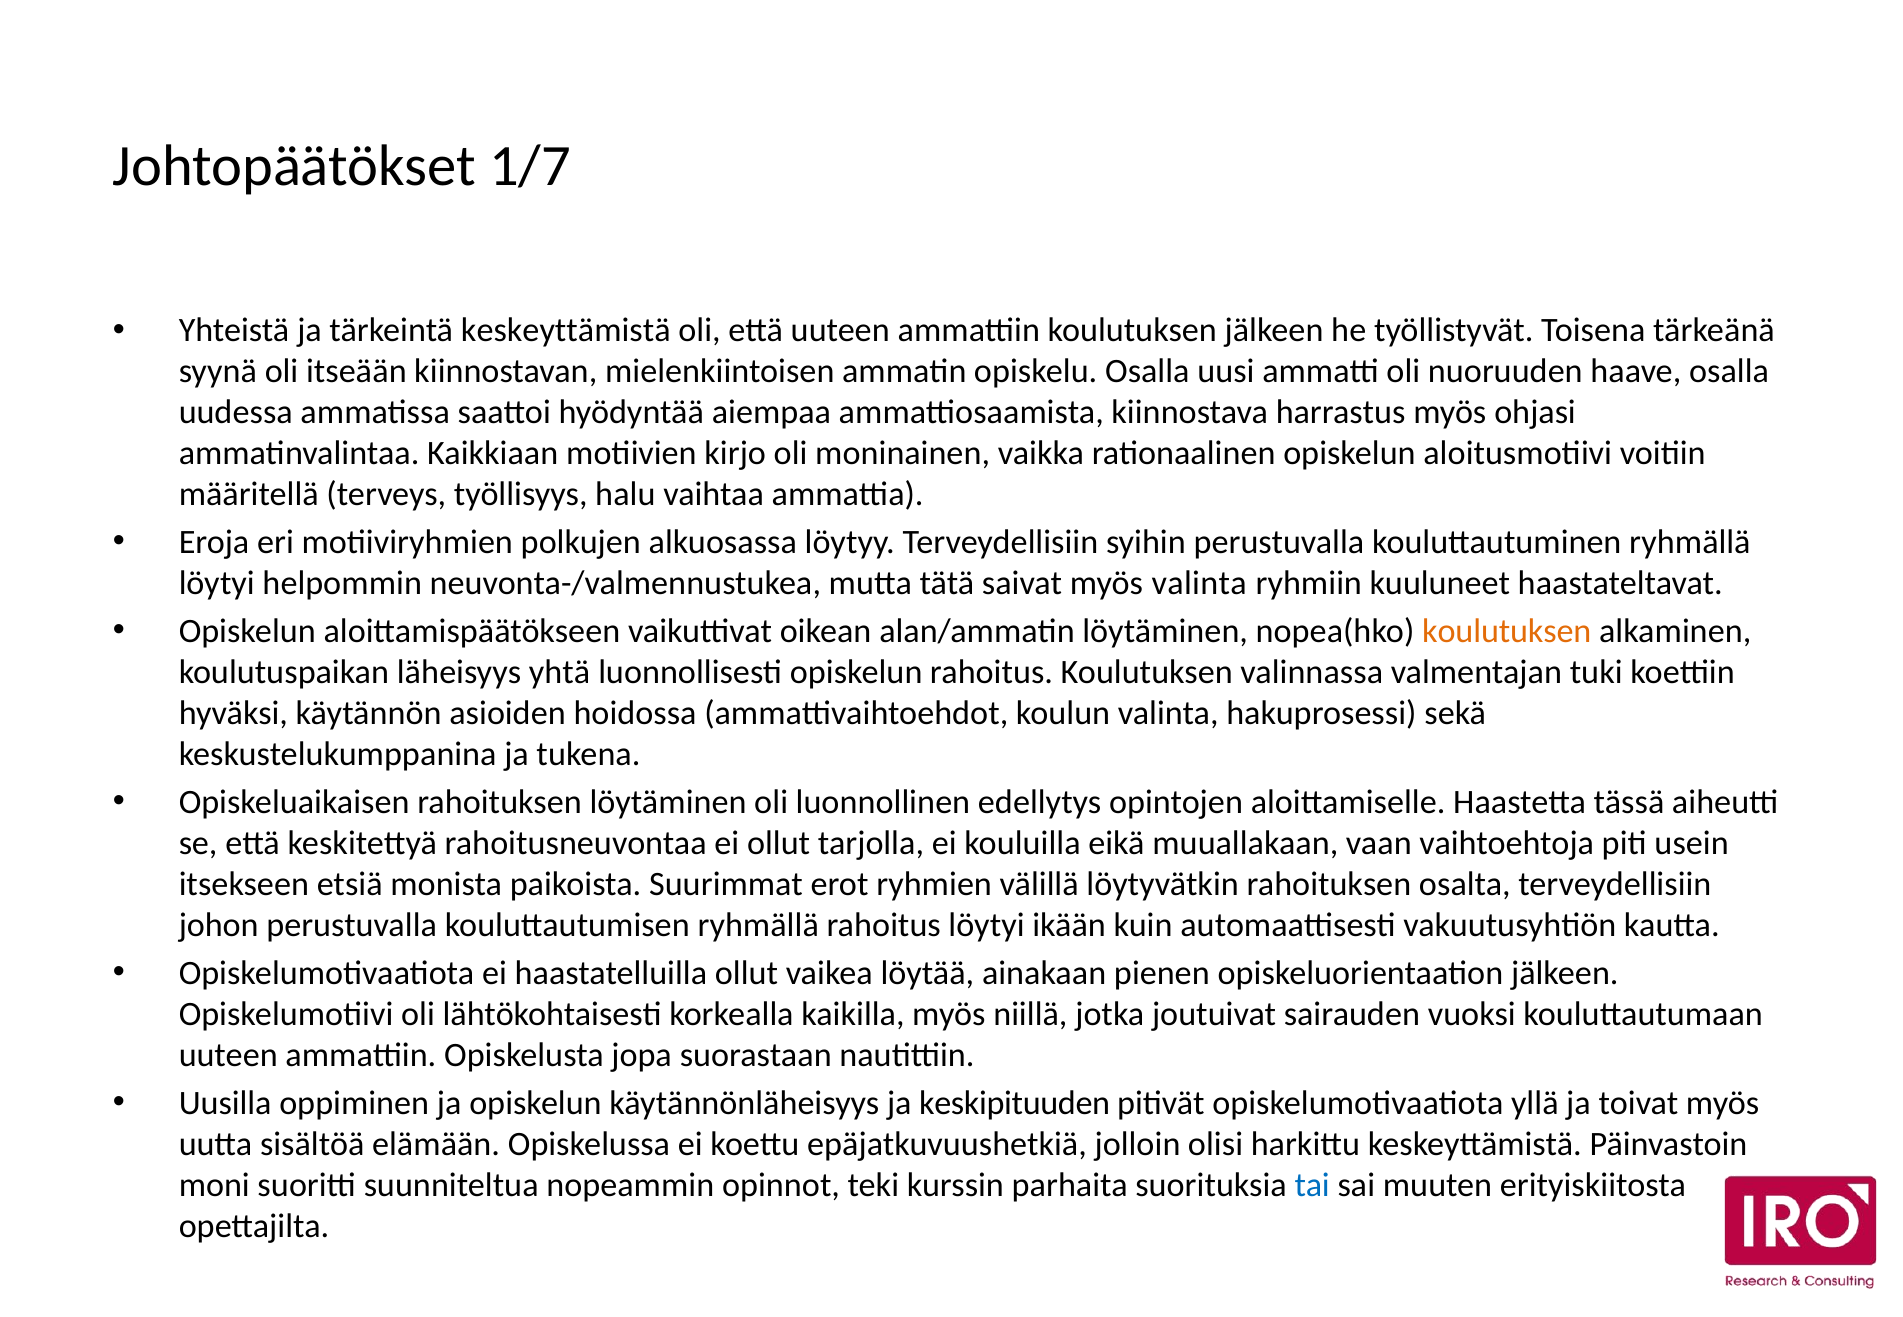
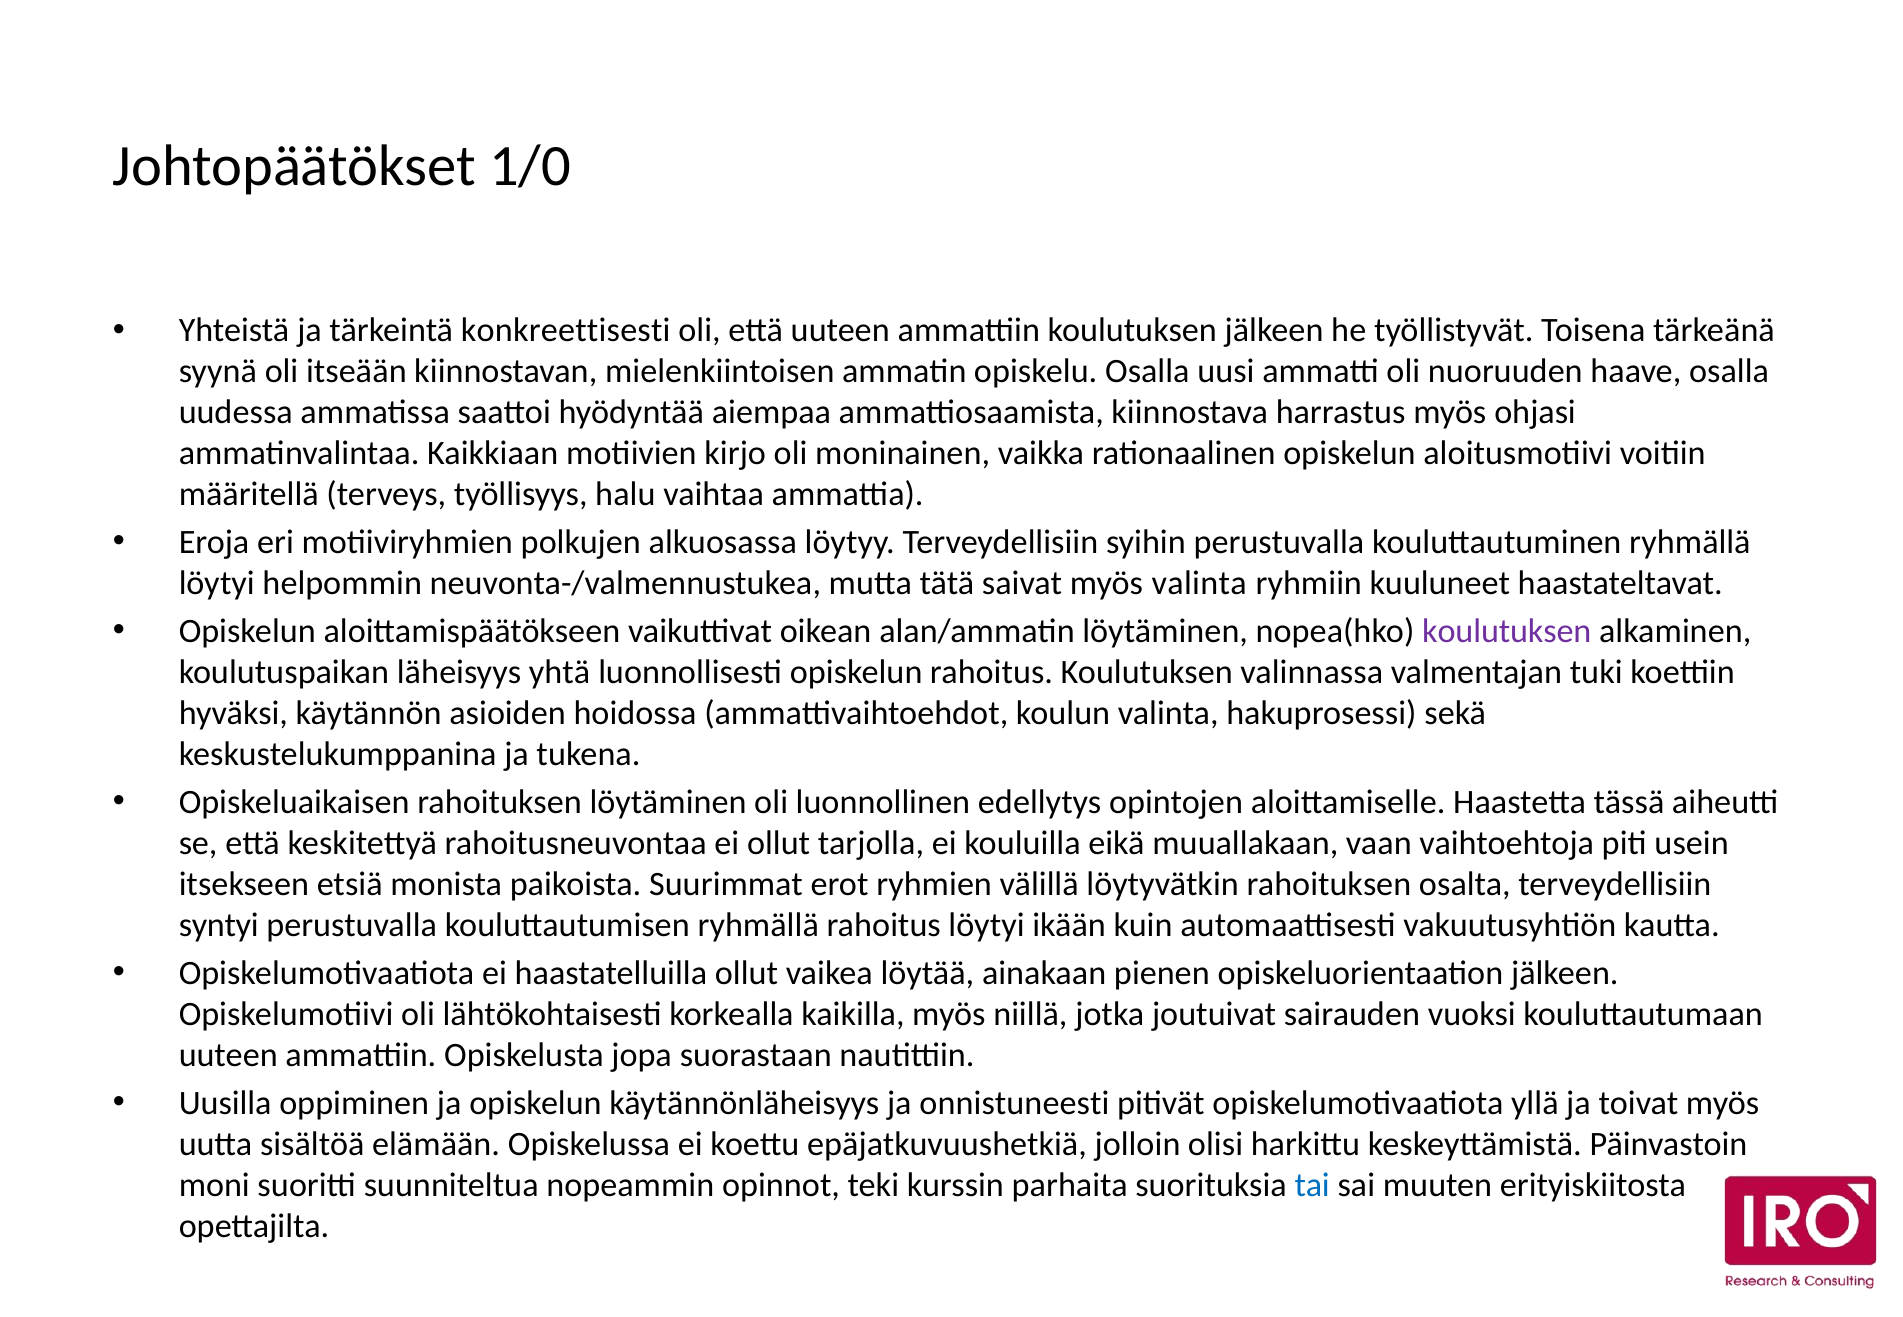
1/7: 1/7 -> 1/0
tärkeintä keskeyttämistä: keskeyttämistä -> konkreettisesti
koulutuksen at (1507, 632) colour: orange -> purple
johon: johon -> syntyi
keskipituuden: keskipituuden -> onnistuneesti
